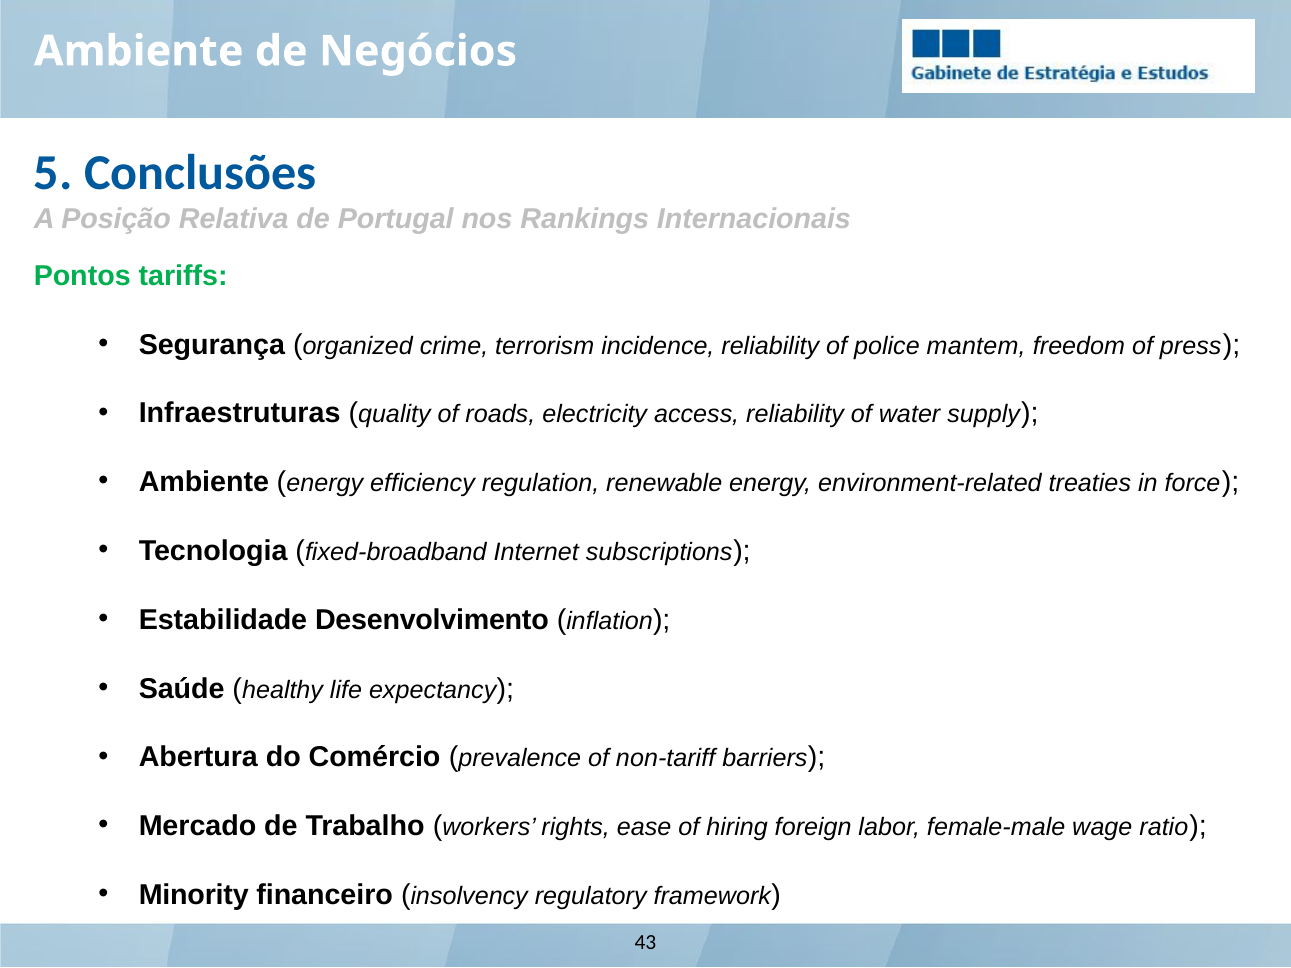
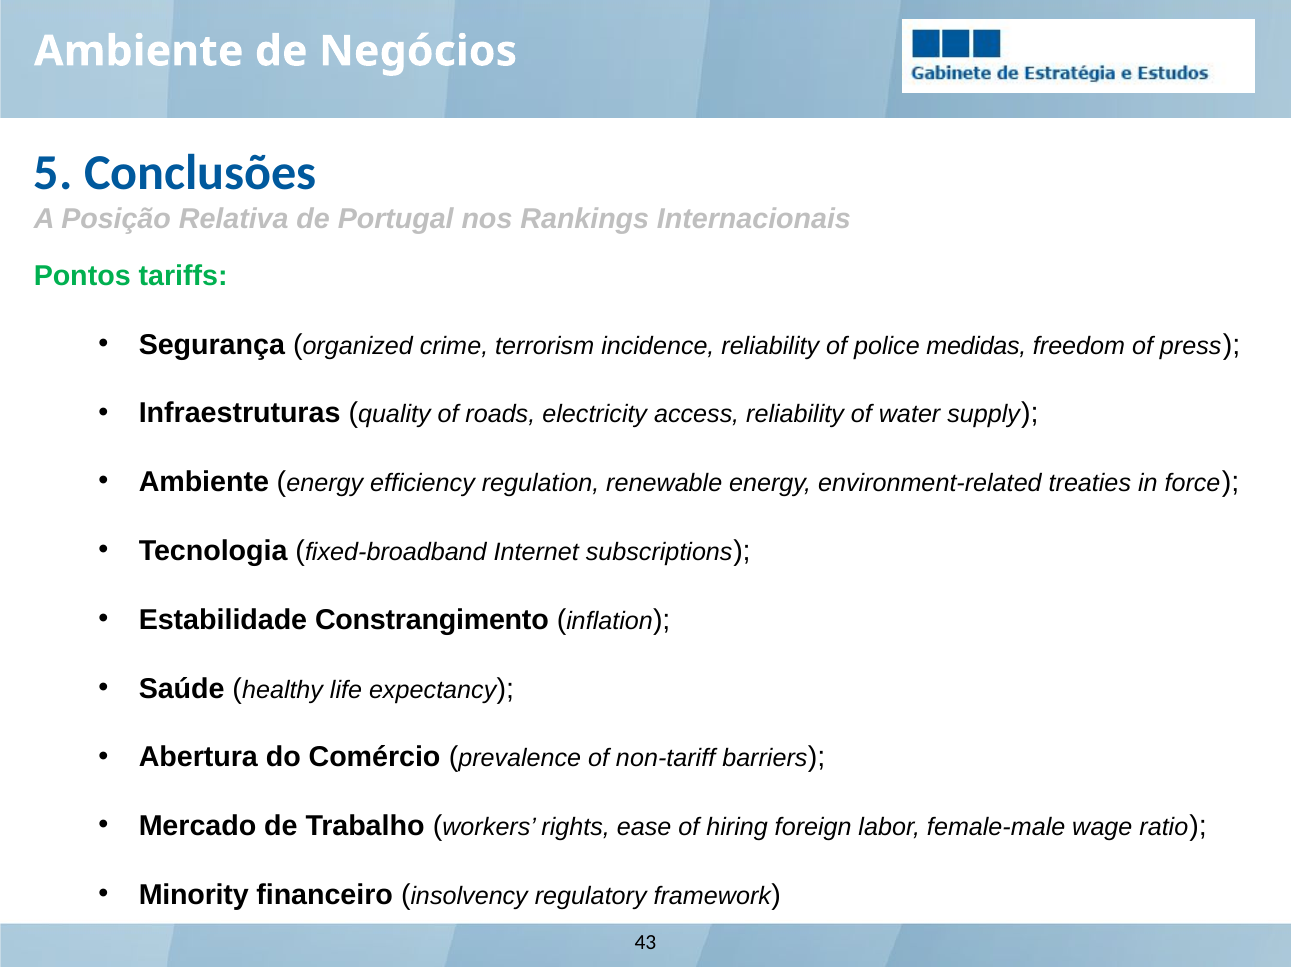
mantem: mantem -> medidas
Desenvolvimento: Desenvolvimento -> Constrangimento
